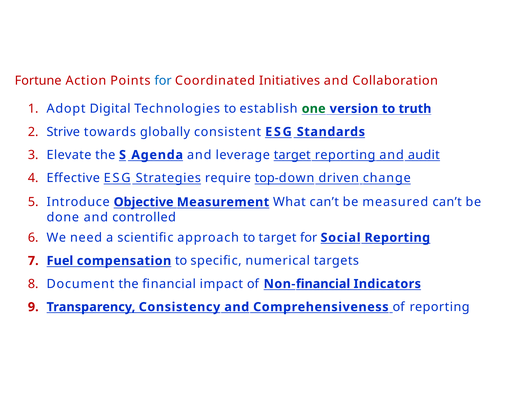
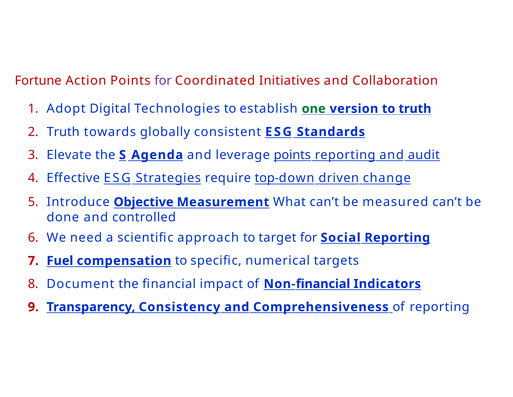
for at (163, 81) colour: blue -> purple
Strive at (63, 132): Strive -> Truth
leverage target: target -> points
